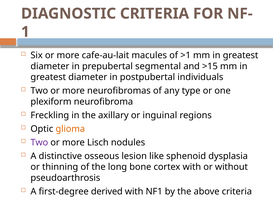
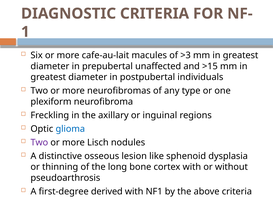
>1: >1 -> >3
segmental: segmental -> unaffected
glioma colour: orange -> blue
